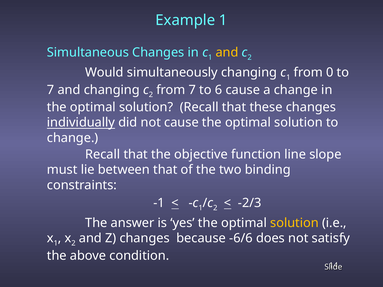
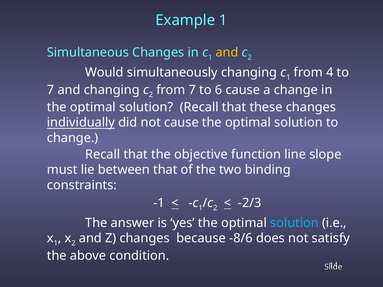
0: 0 -> 4
solution at (294, 223) colour: yellow -> light blue
-6/6: -6/6 -> -8/6
